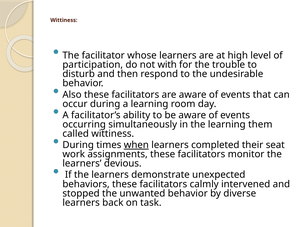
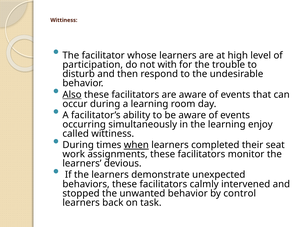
Also underline: none -> present
them: them -> enjoy
diverse: diverse -> control
